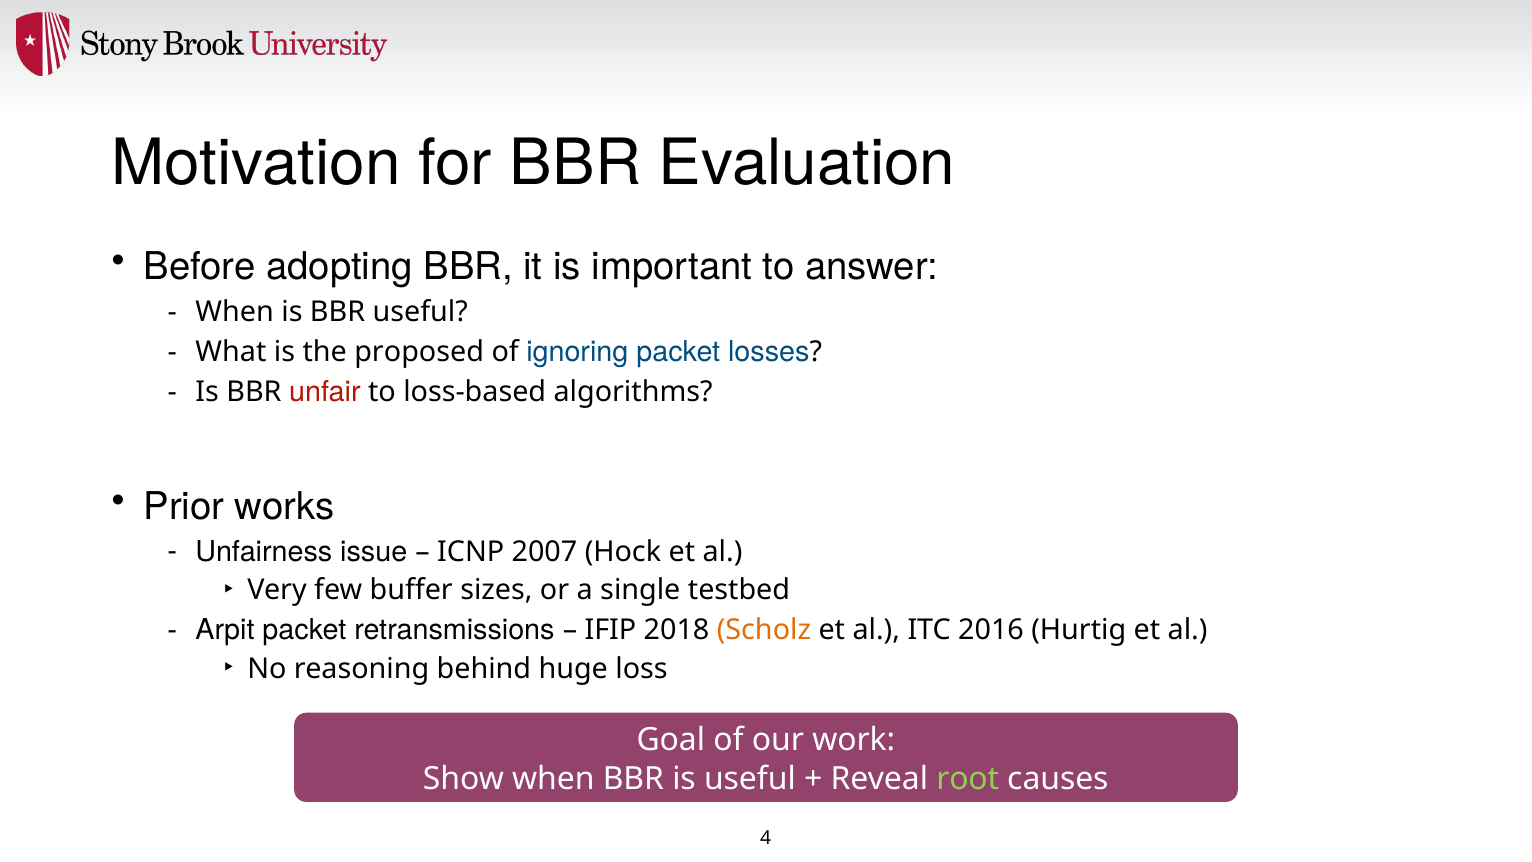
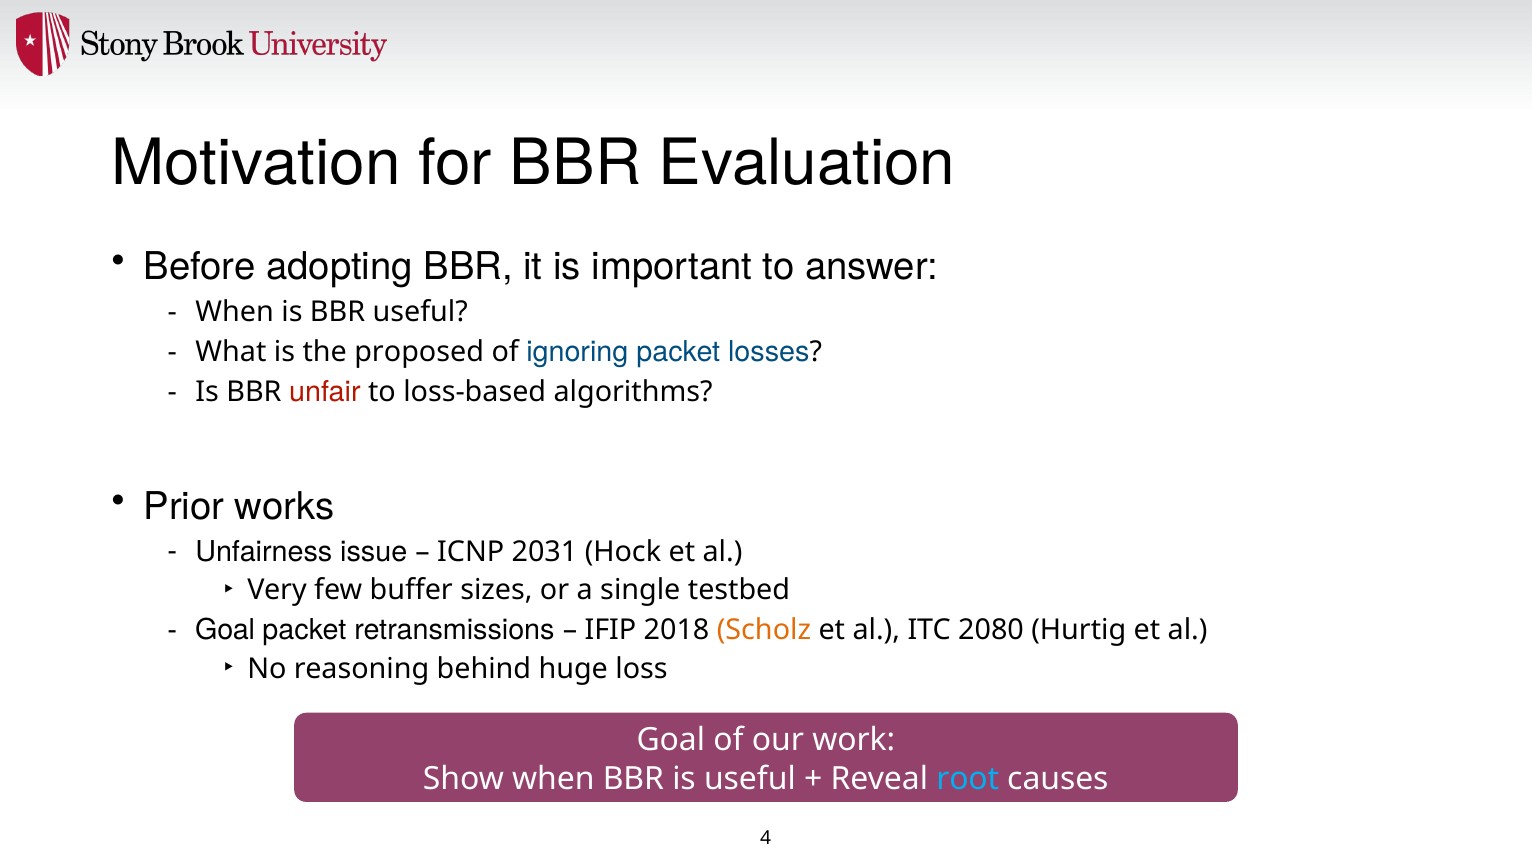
2007: 2007 -> 2031
Arpit at (225, 630): Arpit -> Goal
2016: 2016 -> 2080
root colour: light green -> light blue
